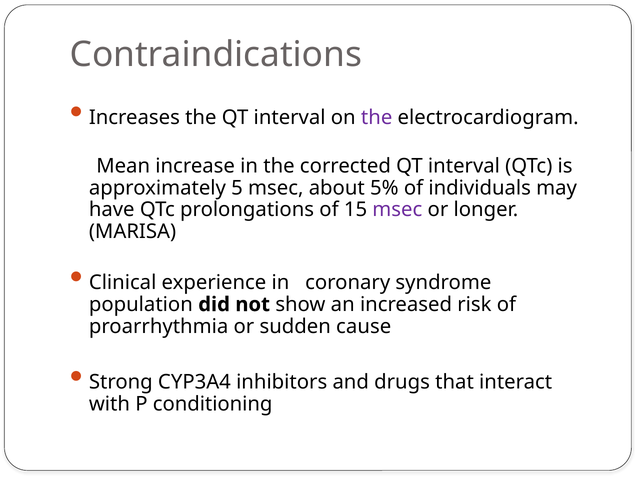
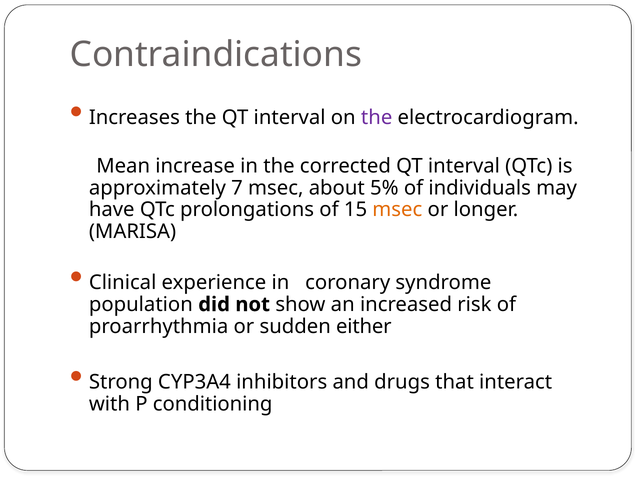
5: 5 -> 7
msec at (397, 210) colour: purple -> orange
cause: cause -> either
